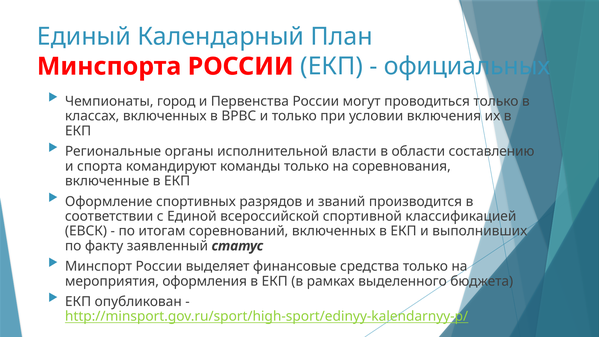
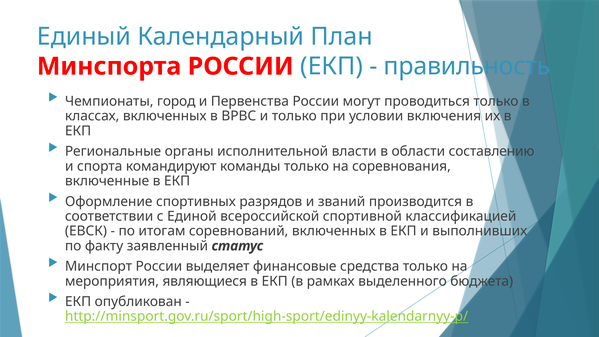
официальных: официальных -> правильность
оформления: оформления -> являющиеся
